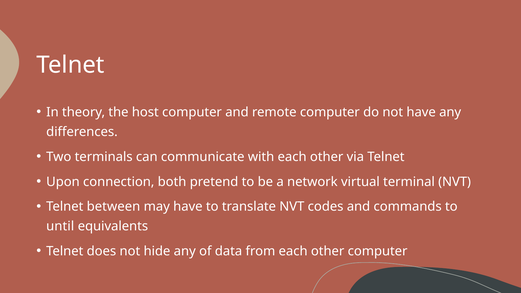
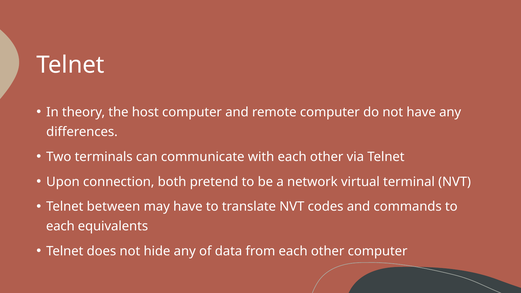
until at (60, 226): until -> each
